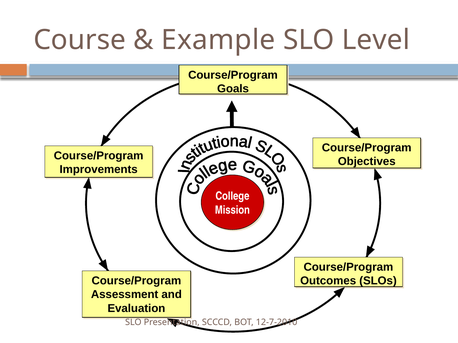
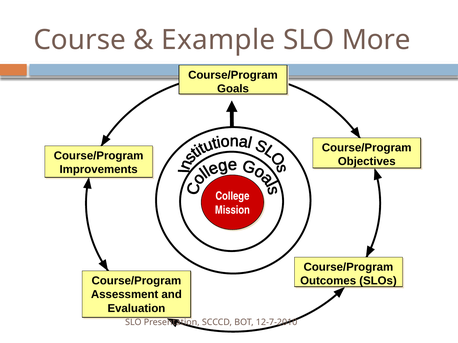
Level: Level -> More
